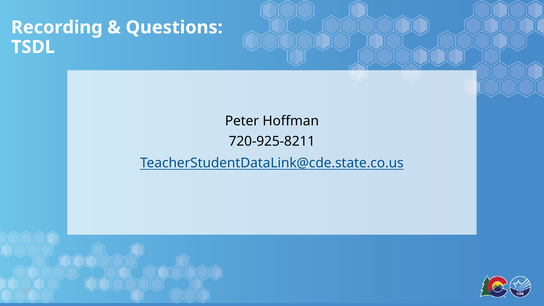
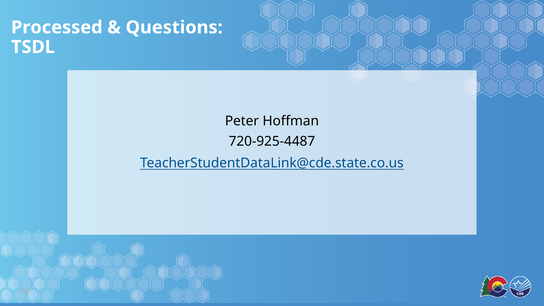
Recording: Recording -> Processed
720-925-8211: 720-925-8211 -> 720-925-4487
